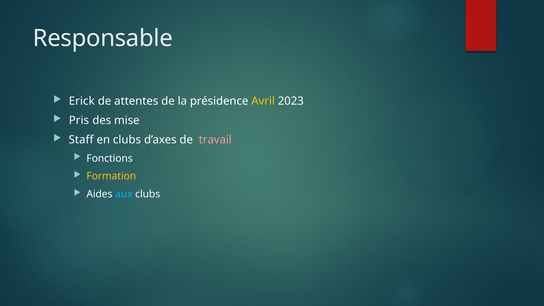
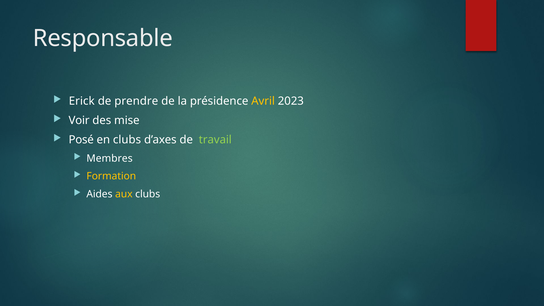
attentes: attentes -> prendre
Pris: Pris -> Voir
Staff: Staff -> Posé
travail colour: pink -> light green
Fonctions: Fonctions -> Membres
aux colour: light blue -> yellow
